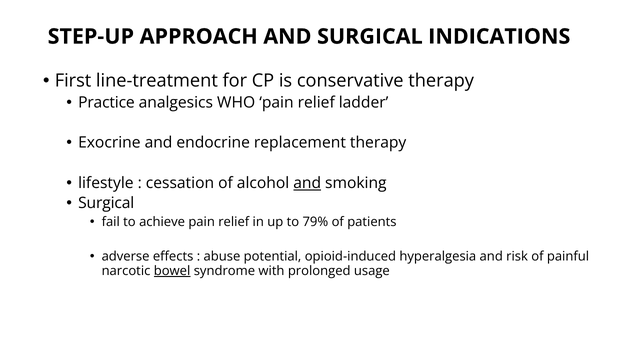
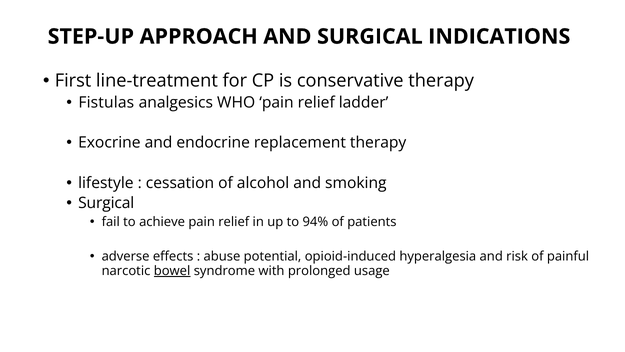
Practice: Practice -> Fistulas
and at (307, 183) underline: present -> none
79%: 79% -> 94%
